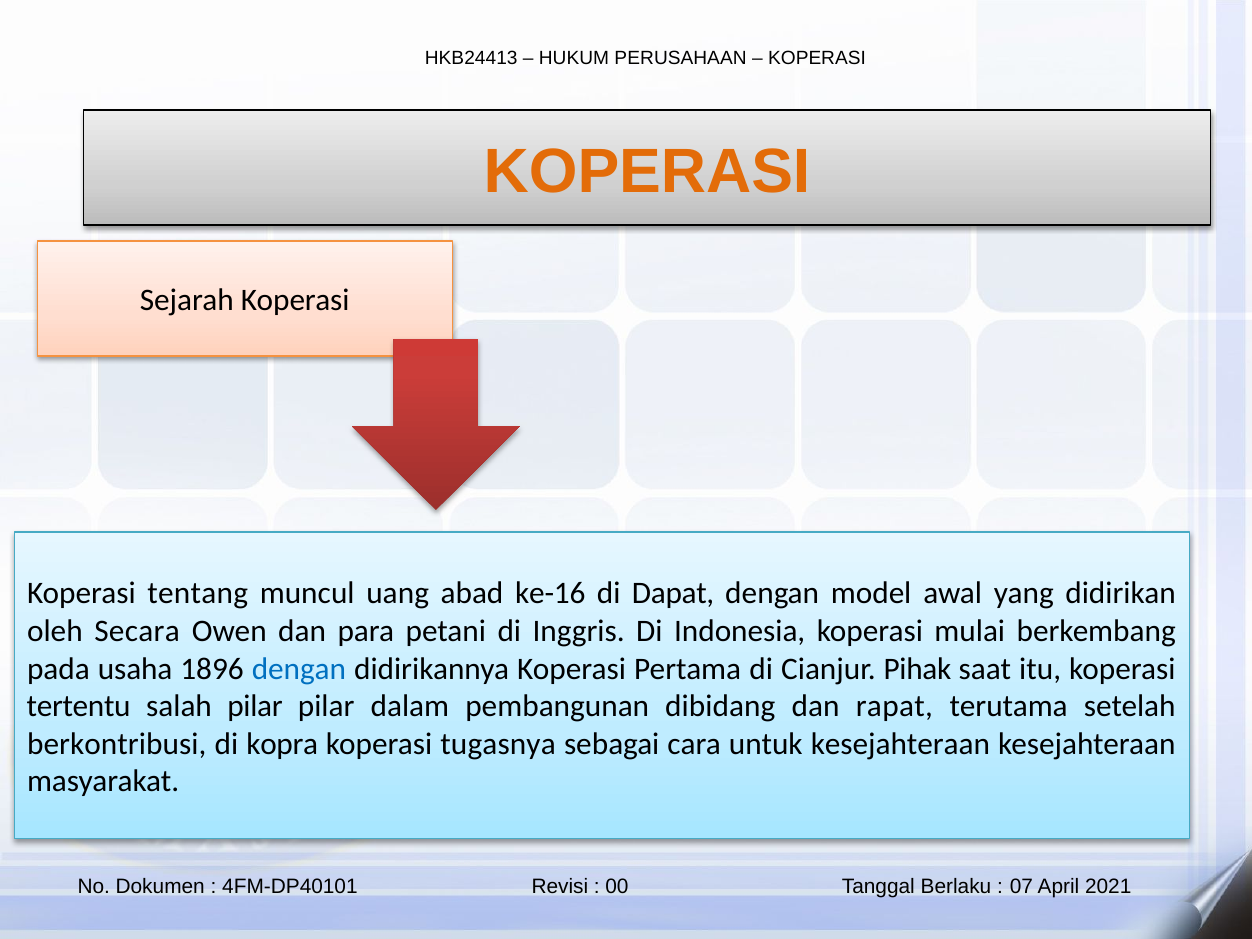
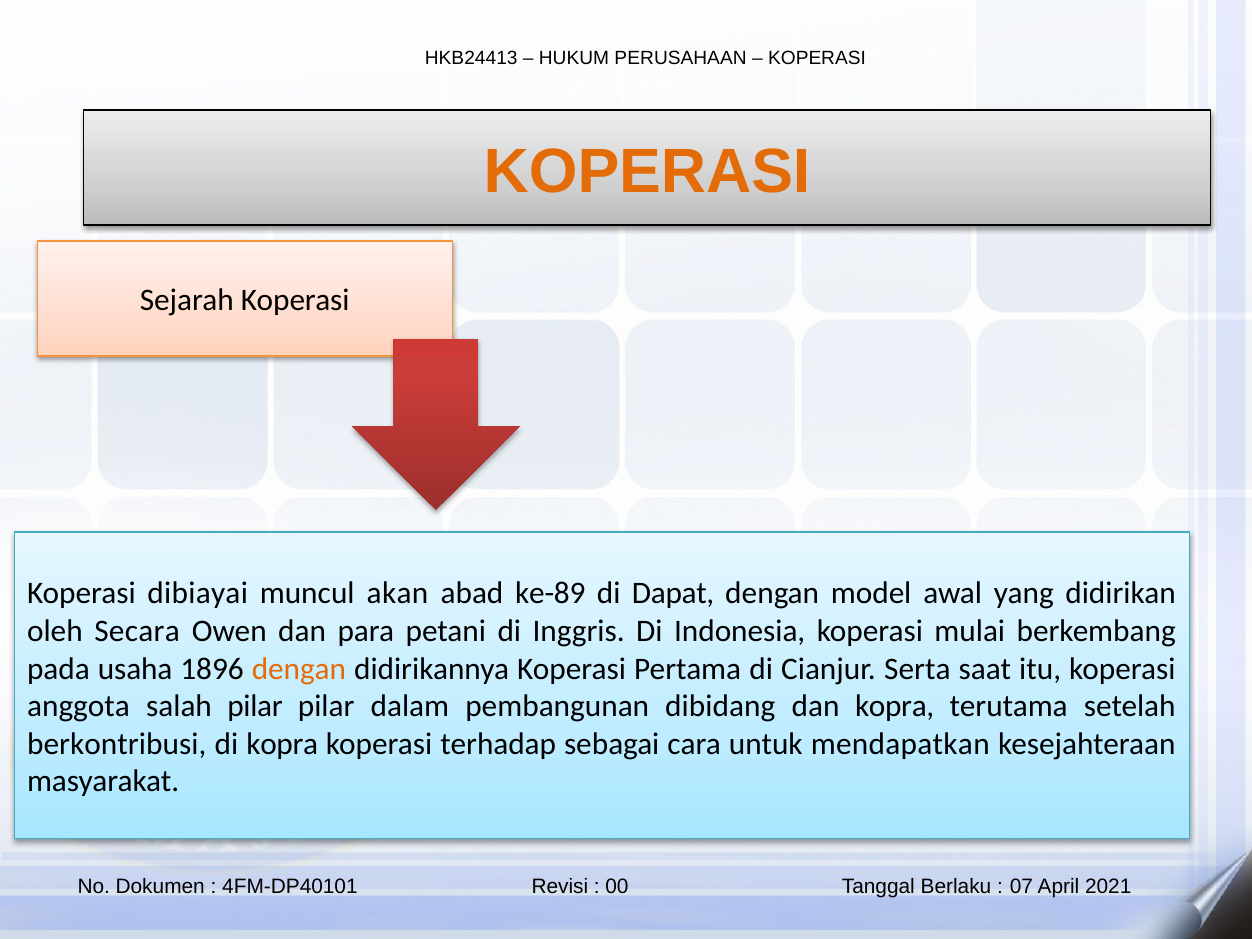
tentang: tentang -> dibiayai
uang: uang -> akan
ke-16: ke-16 -> ke-89
dengan at (299, 669) colour: blue -> orange
Pihak: Pihak -> Serta
tertentu: tertentu -> anggota
dan rapat: rapat -> kopra
tugasnya: tugasnya -> terhadap
untuk kesejahteraan: kesejahteraan -> mendapatkan
